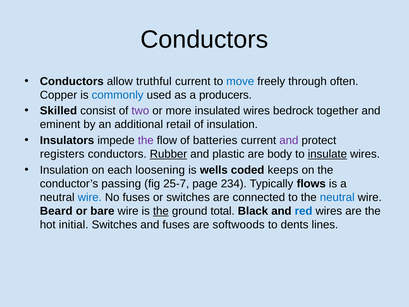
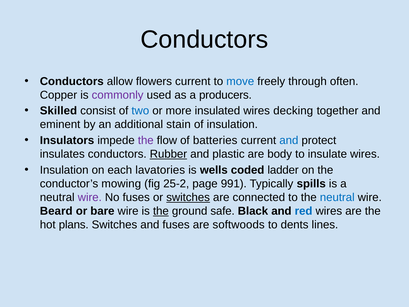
truthful: truthful -> flowers
commonly colour: blue -> purple
two colour: purple -> blue
bedrock: bedrock -> decking
retail: retail -> stain
and at (289, 140) colour: purple -> blue
registers: registers -> insulates
insulate underline: present -> none
loosening: loosening -> lavatories
keeps: keeps -> ladder
passing: passing -> mowing
25-7: 25-7 -> 25-2
234: 234 -> 991
flows: flows -> spills
wire at (90, 197) colour: blue -> purple
switches at (188, 197) underline: none -> present
total: total -> safe
initial: initial -> plans
